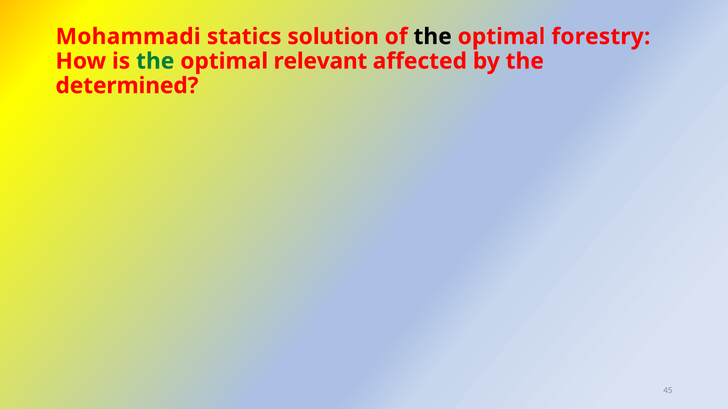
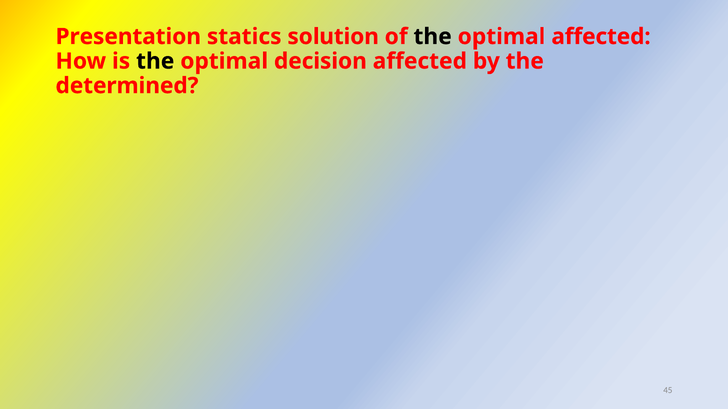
Mohammadi: Mohammadi -> Presentation
optimal forestry: forestry -> affected
the at (155, 61) colour: green -> black
relevant: relevant -> decision
